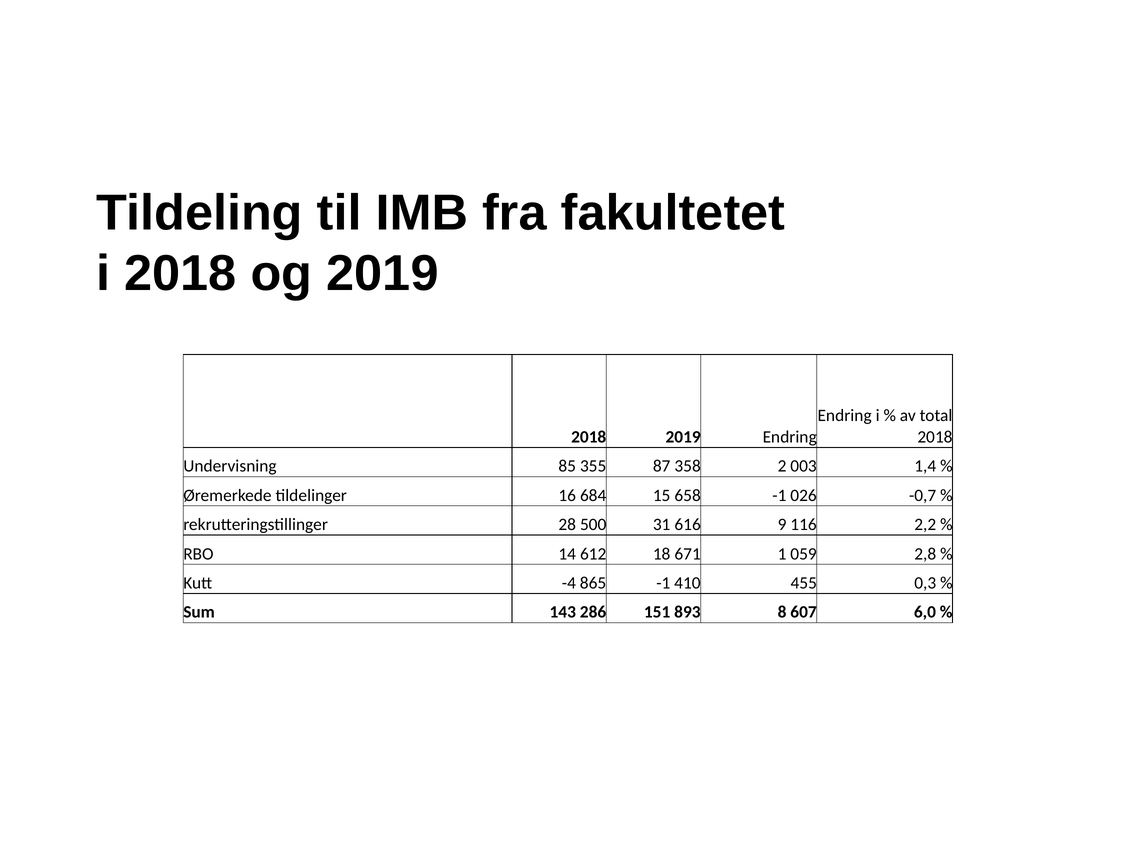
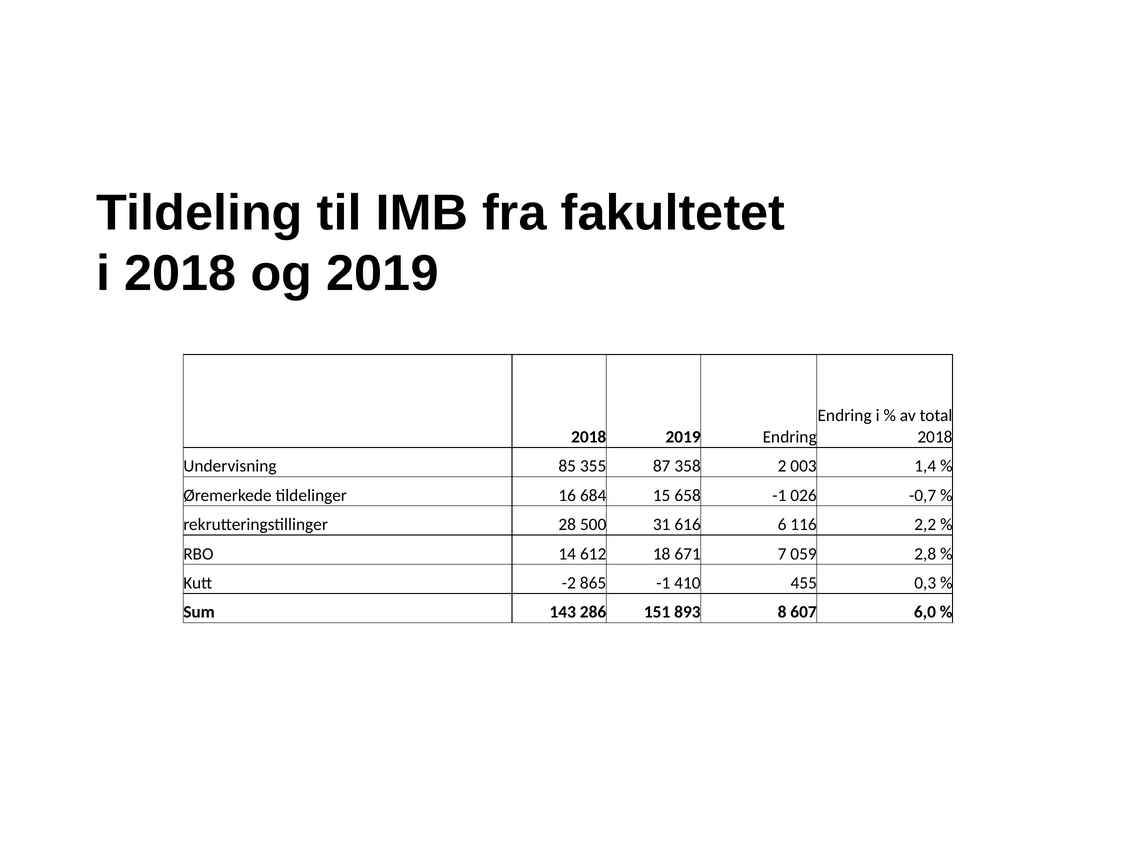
9: 9 -> 6
1: 1 -> 7
-4: -4 -> -2
